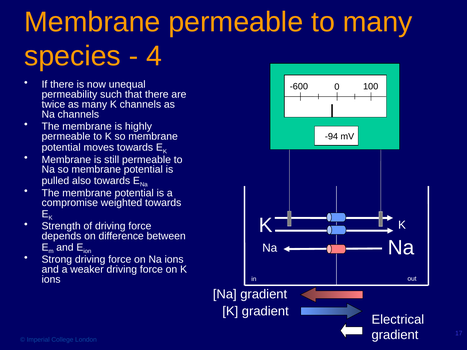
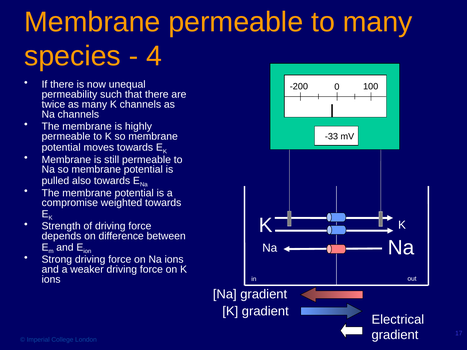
-600: -600 -> -200
-94: -94 -> -33
